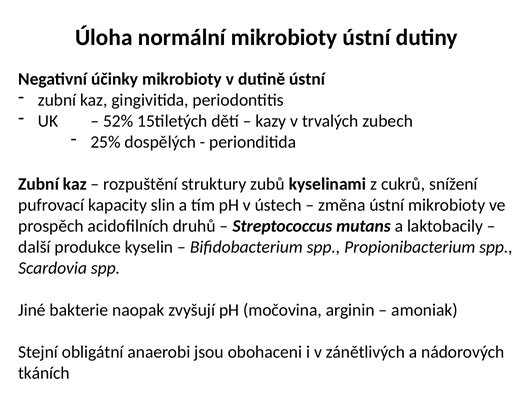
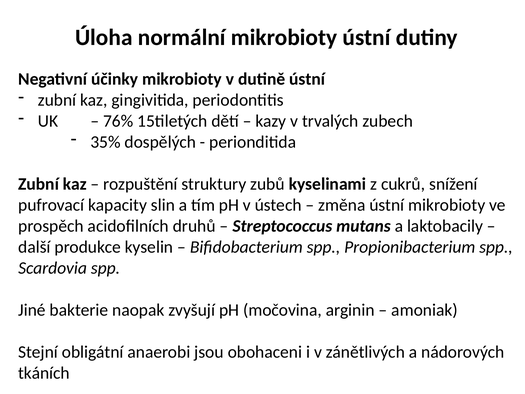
52%: 52% -> 76%
25%: 25% -> 35%
